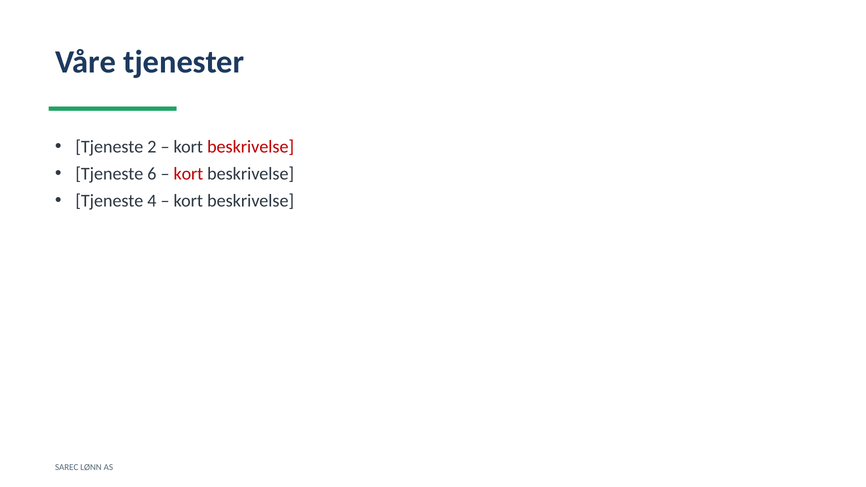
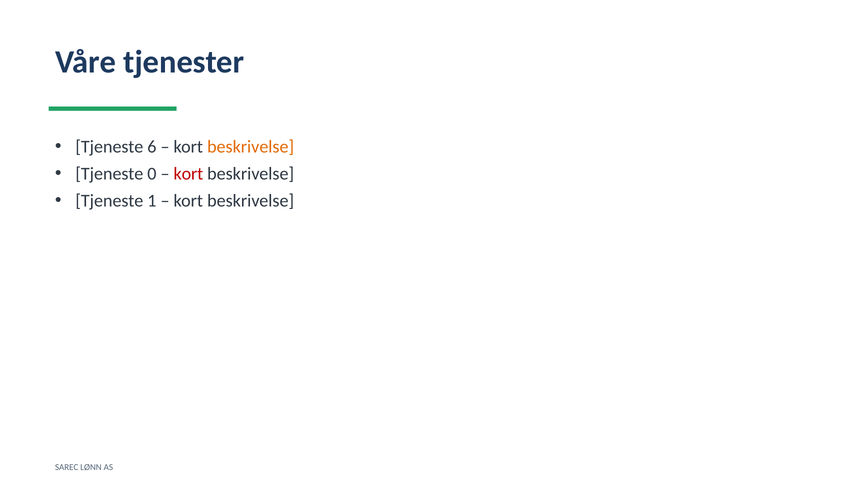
2: 2 -> 6
beskrivelse at (251, 147) colour: red -> orange
6: 6 -> 0
4: 4 -> 1
